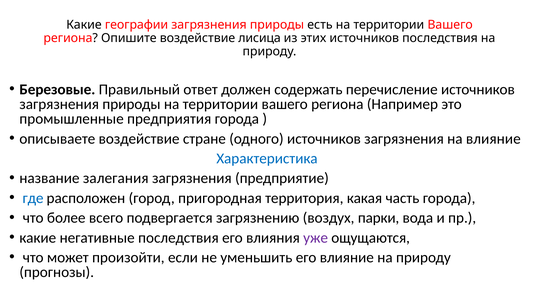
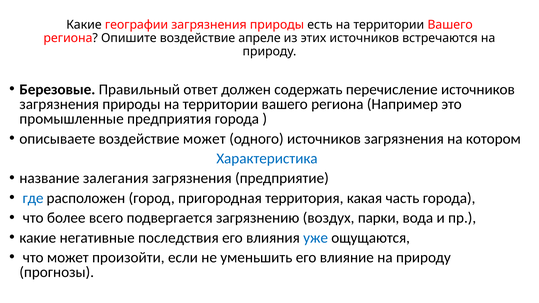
лисица: лисица -> апреле
источников последствия: последствия -> встречаются
воздействие стране: стране -> может
на влияние: влияние -> котором
уже colour: purple -> blue
